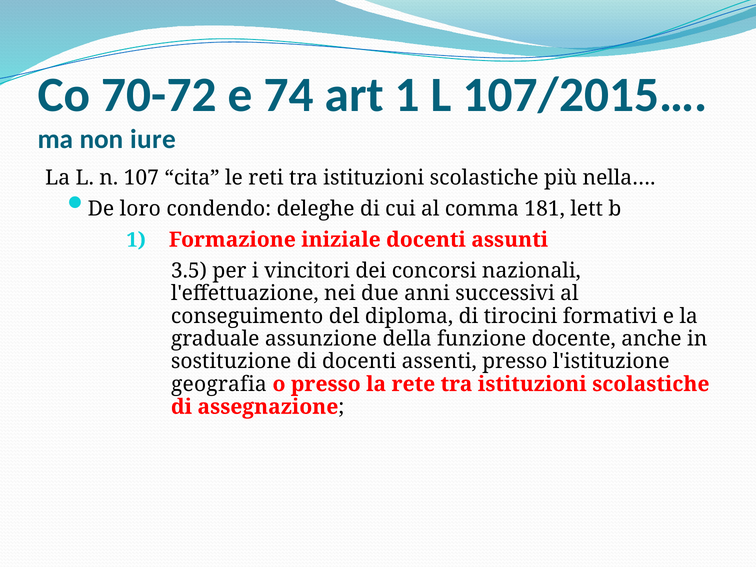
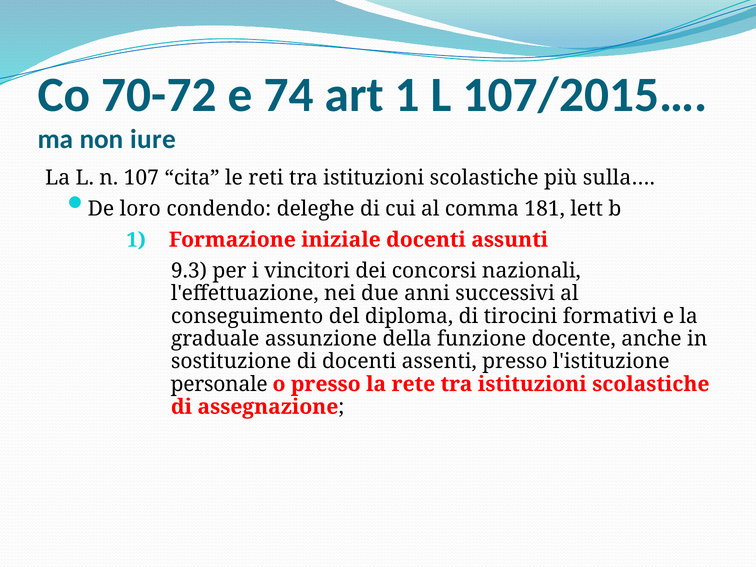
nella…: nella… -> sulla…
3.5: 3.5 -> 9.3
geografia: geografia -> personale
